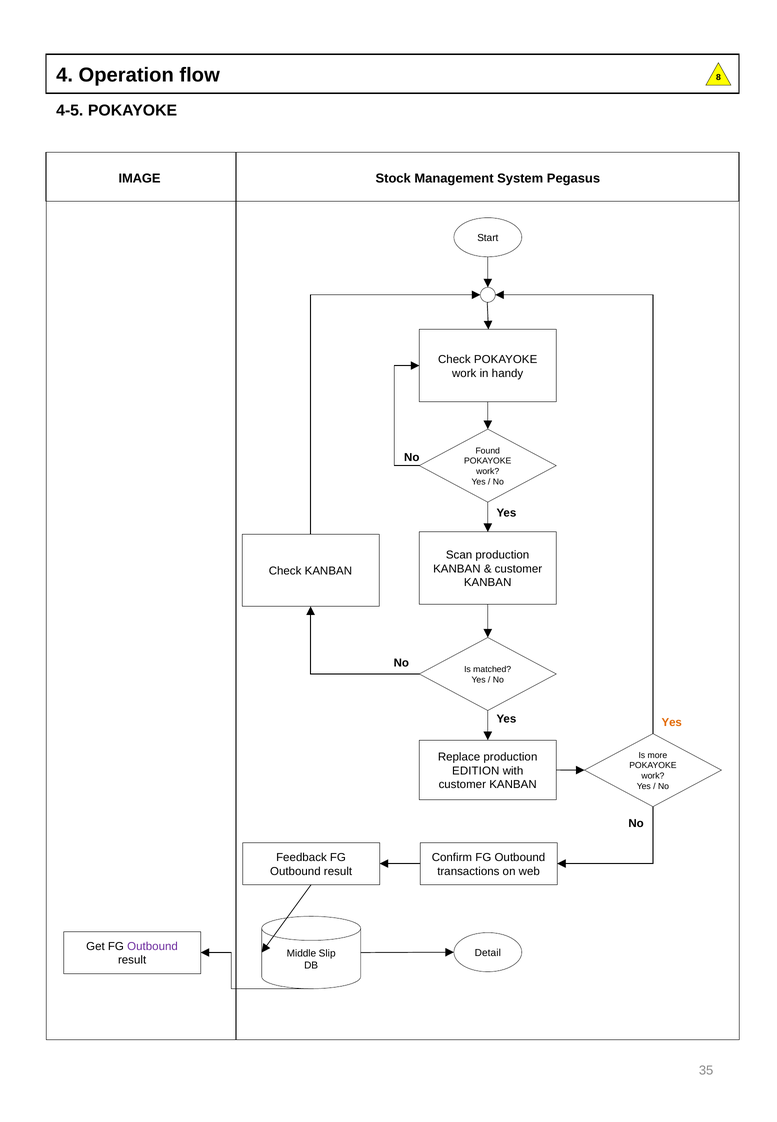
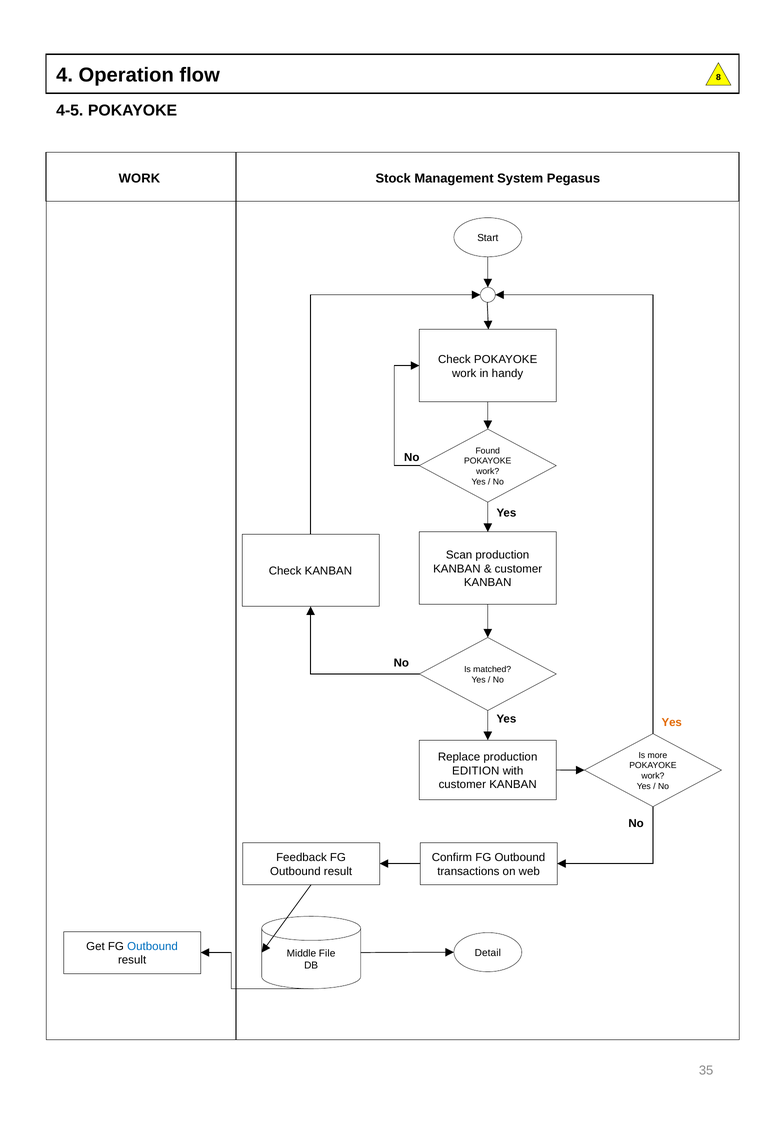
IMAGE at (140, 179): IMAGE -> WORK
Outbound at (153, 947) colour: purple -> blue
Slip: Slip -> File
